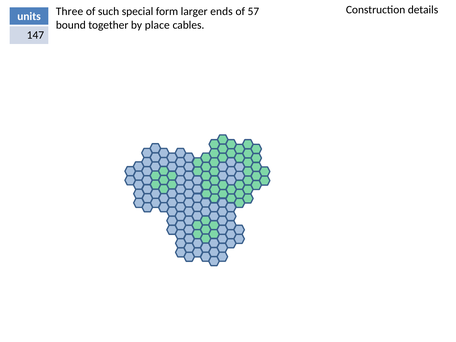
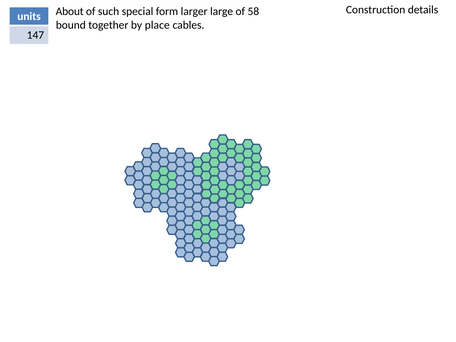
Three: Three -> About
ends: ends -> large
57: 57 -> 58
